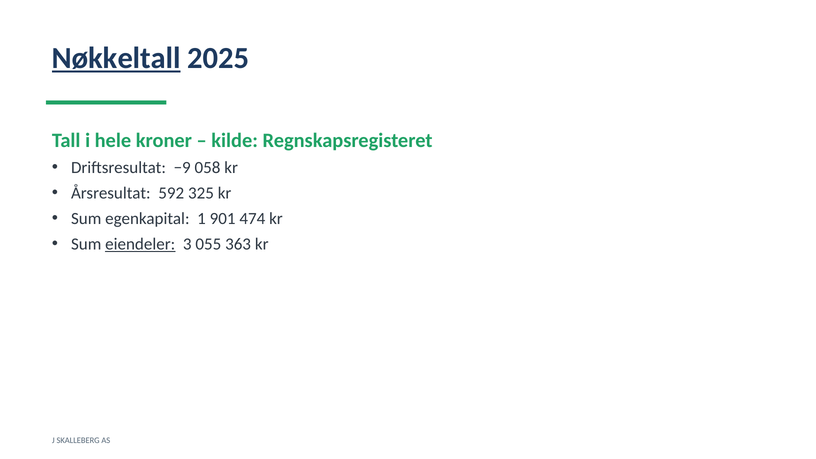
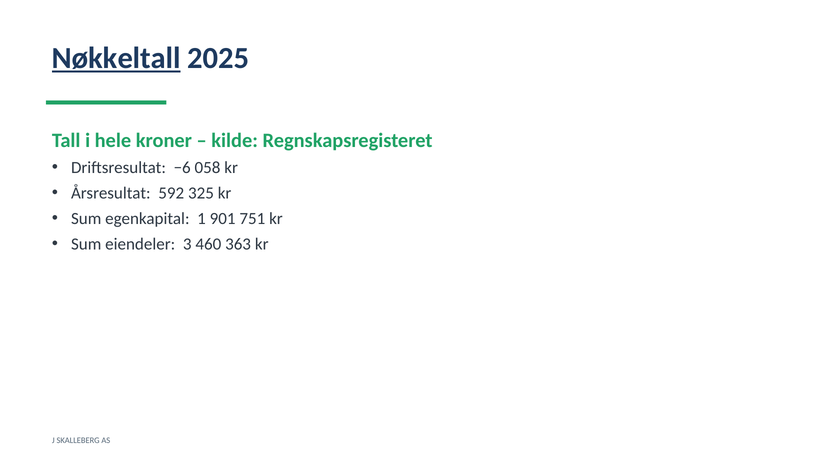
−9: −9 -> −6
474: 474 -> 751
eiendeler underline: present -> none
055: 055 -> 460
